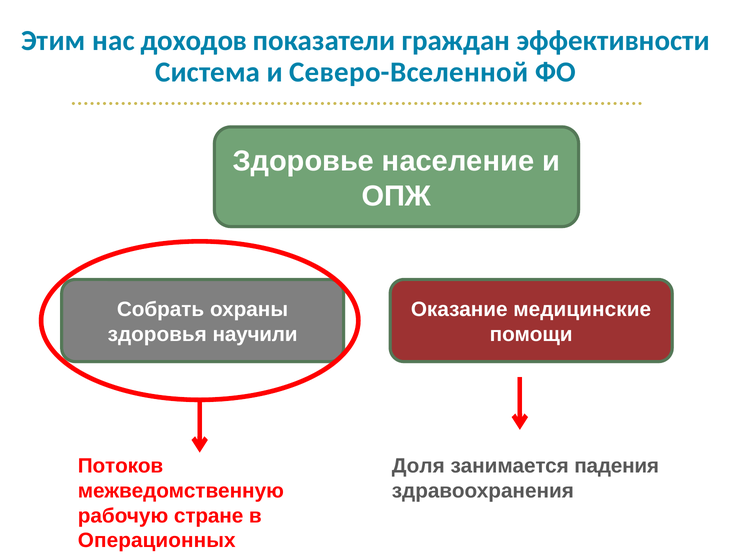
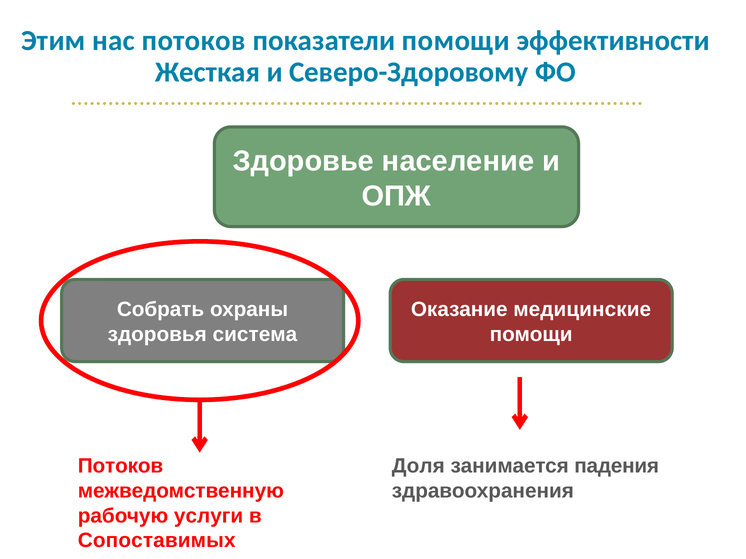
нас доходов: доходов -> потоков
показатели граждан: граждан -> помощи
Система: Система -> Жесткая
Северо-Вселенной: Северо-Вселенной -> Северо-Здоровому
научили: научили -> система
стране: стране -> услуги
Операционных: Операционных -> Сопоставимых
